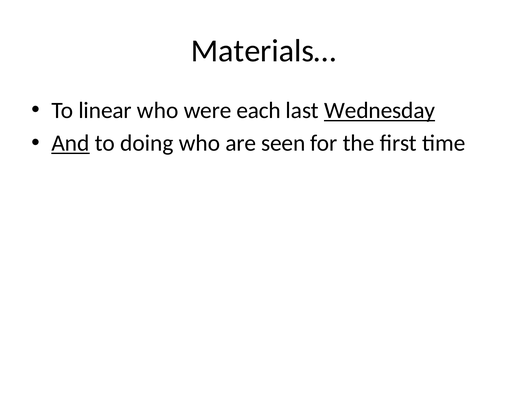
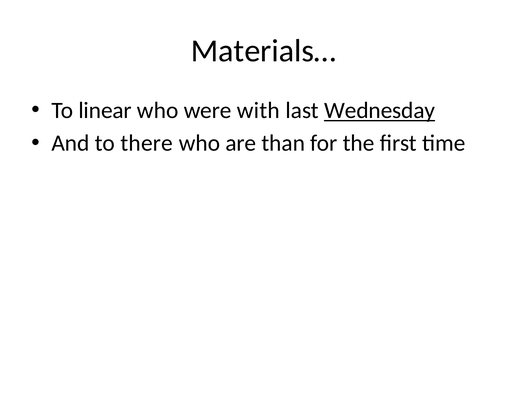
each: each -> with
And underline: present -> none
doing: doing -> there
seen: seen -> than
